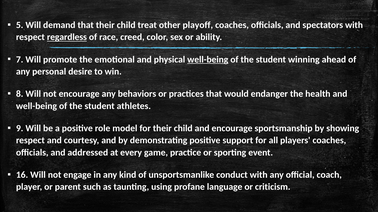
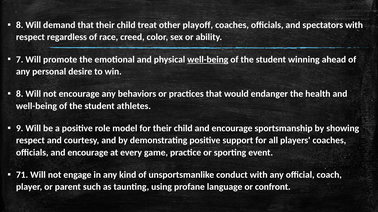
5 at (20, 25): 5 -> 8
regardless underline: present -> none
officials and addressed: addressed -> encourage
16: 16 -> 71
criticism: criticism -> confront
